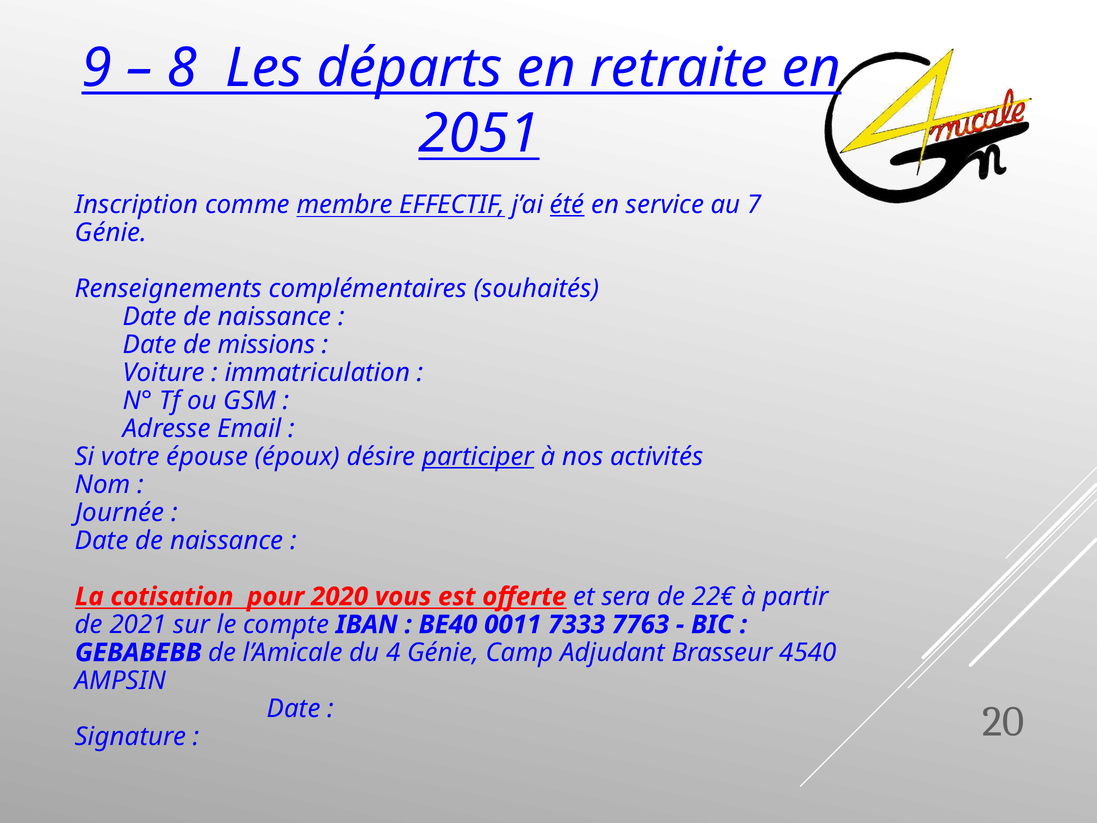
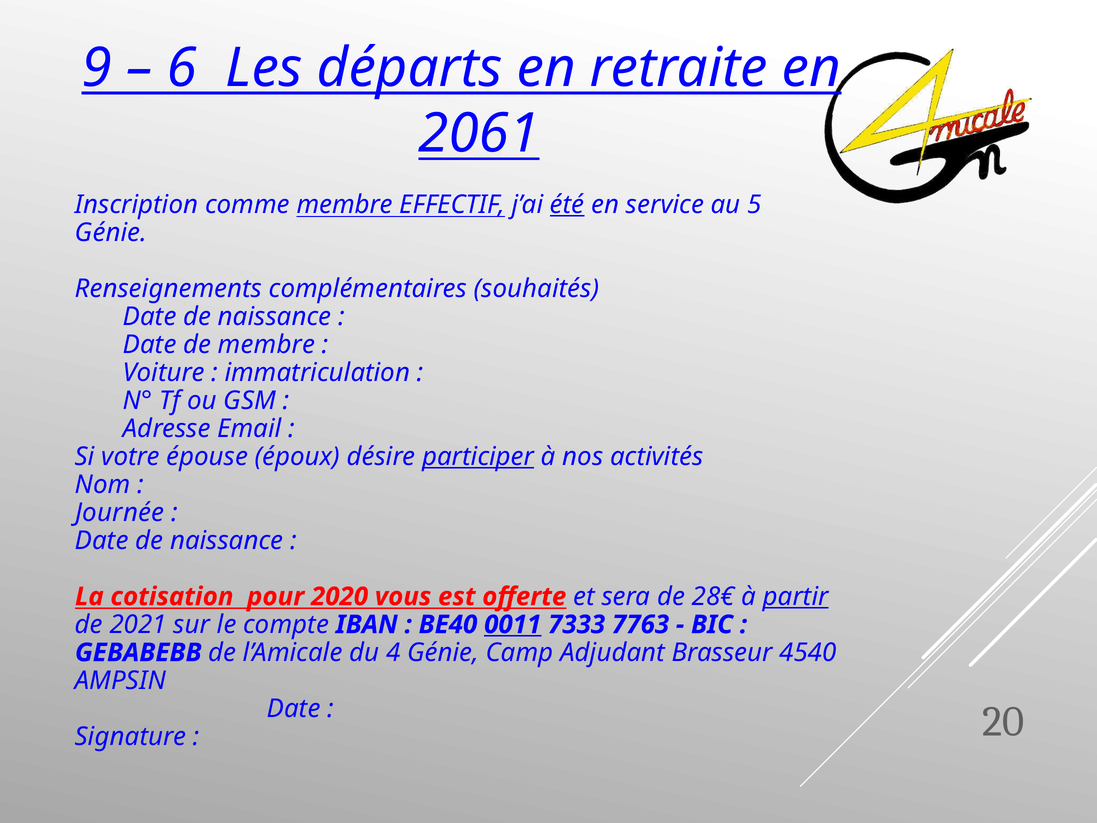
8: 8 -> 6
2051: 2051 -> 2061
7: 7 -> 5
de missions: missions -> membre
22€: 22€ -> 28€
partir underline: none -> present
0011 underline: none -> present
